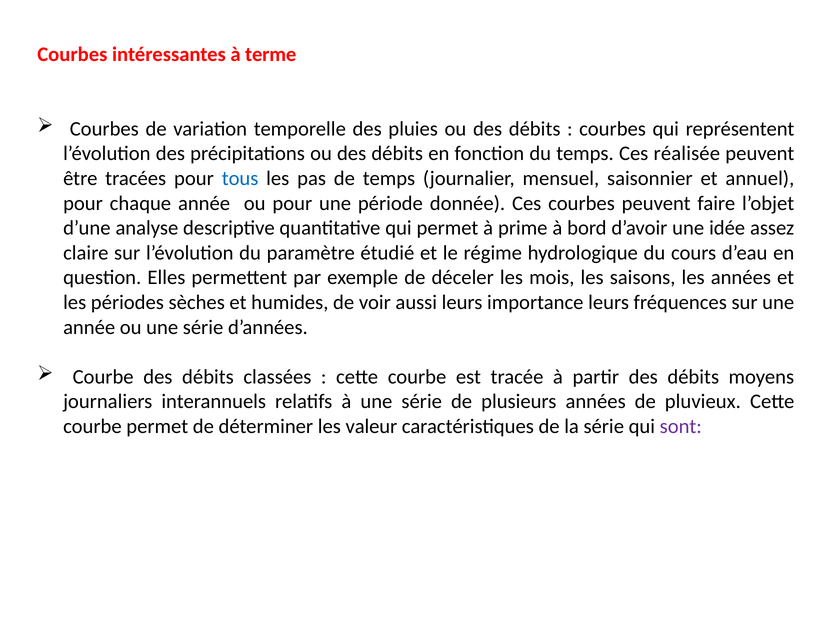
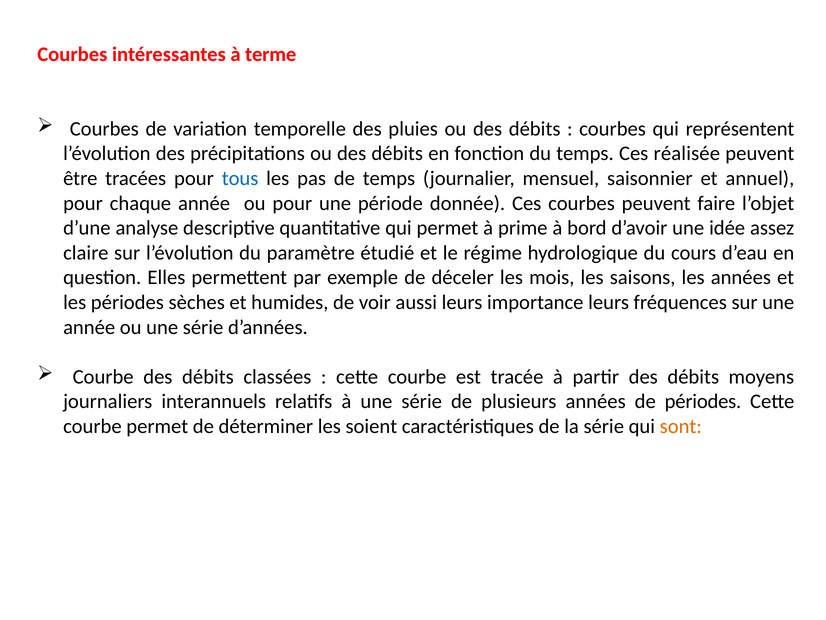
de pluvieux: pluvieux -> périodes
valeur: valeur -> soient
sont colour: purple -> orange
